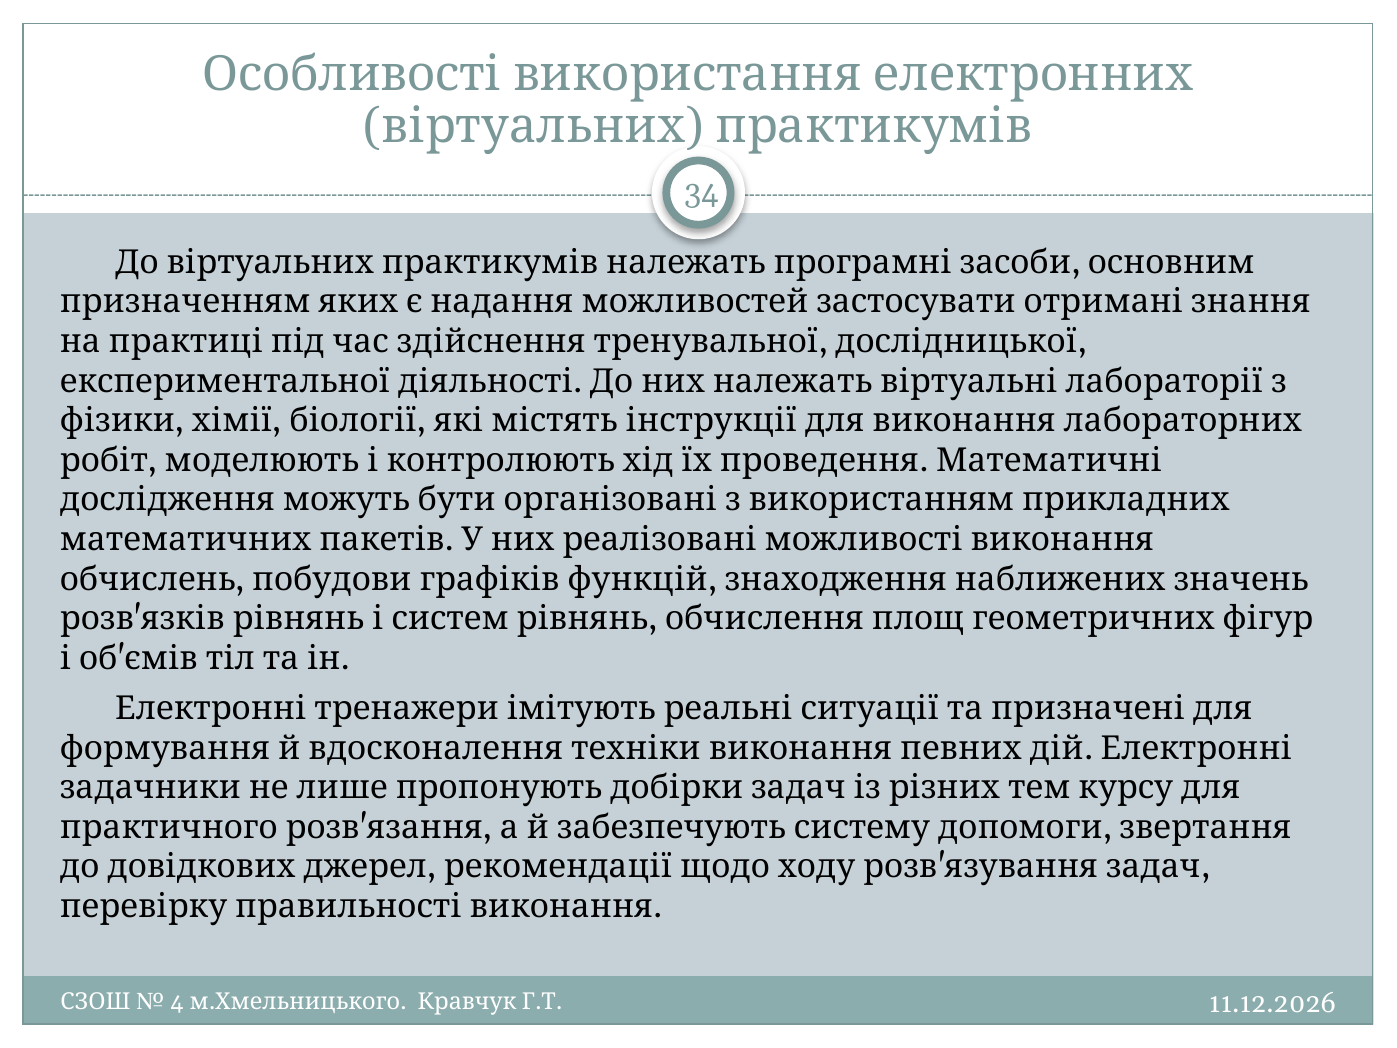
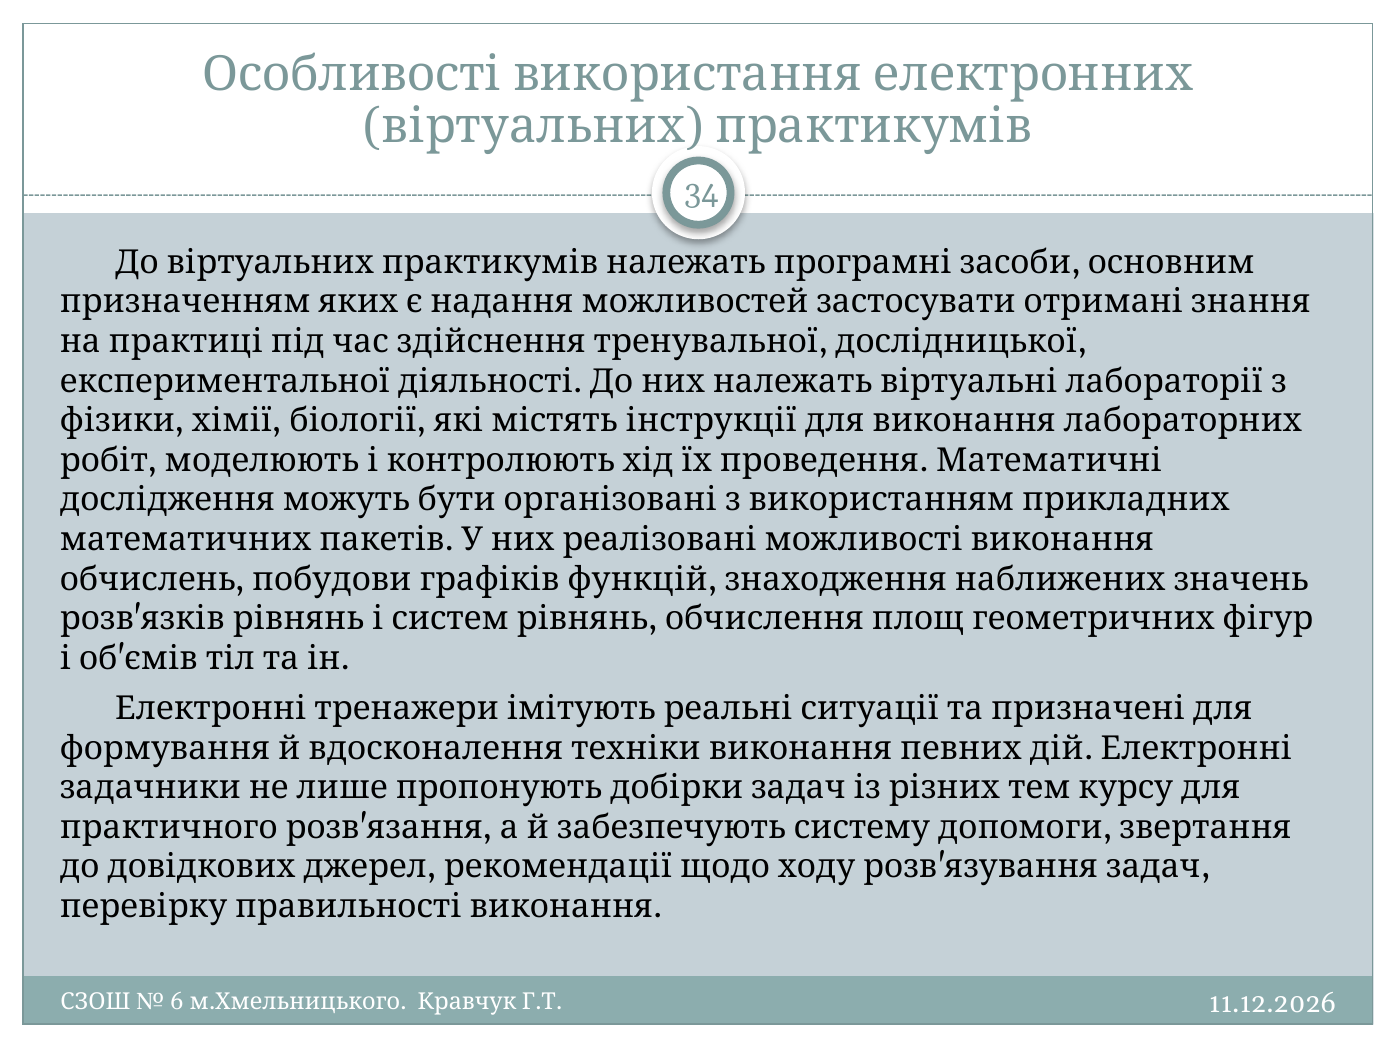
4: 4 -> 6
